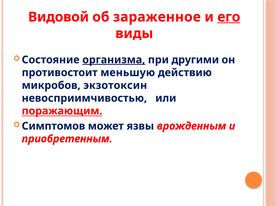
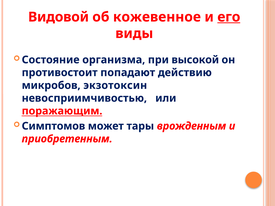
зараженное: зараженное -> кожевенное
организма underline: present -> none
другими: другими -> высокой
меньшую: меньшую -> попадают
язвы: язвы -> тары
